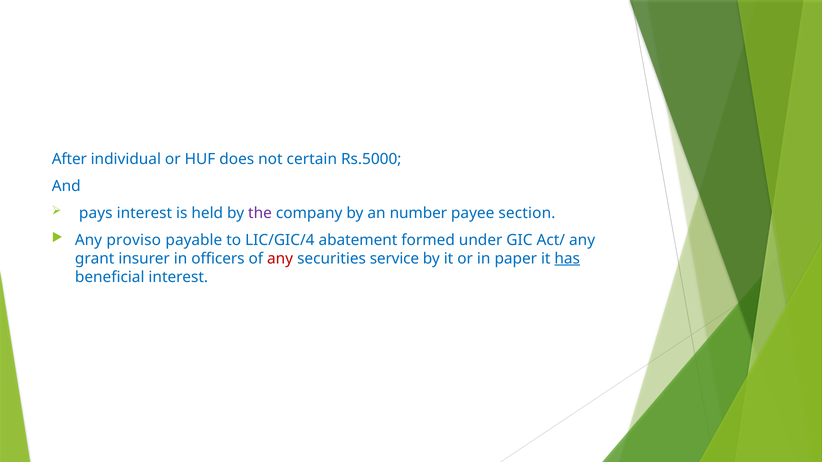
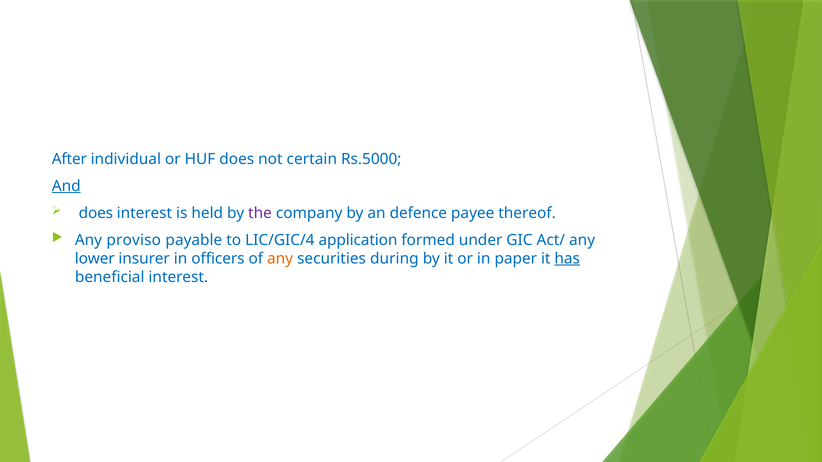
And underline: none -> present
pays at (96, 213): pays -> does
number: number -> defence
section: section -> thereof
abatement: abatement -> application
grant: grant -> lower
any at (280, 259) colour: red -> orange
service: service -> during
